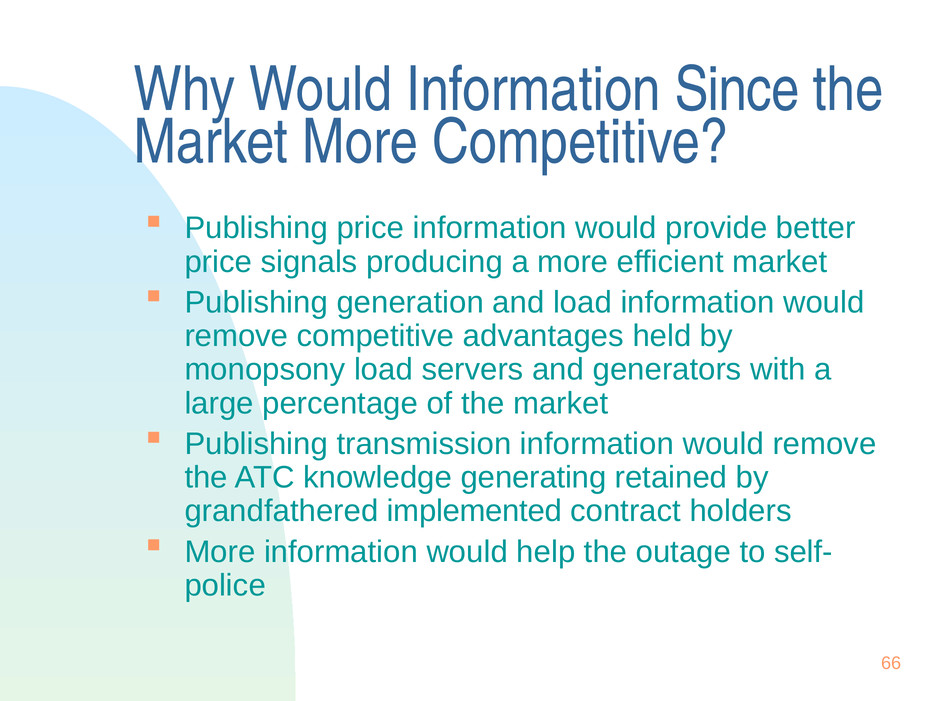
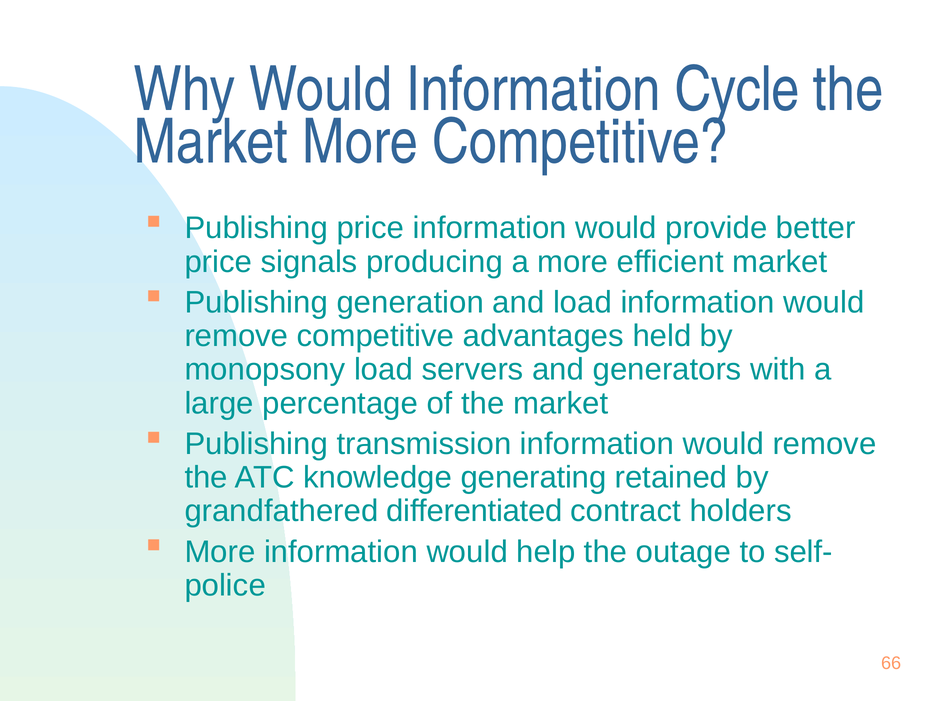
Since: Since -> Cycle
implemented: implemented -> differentiated
